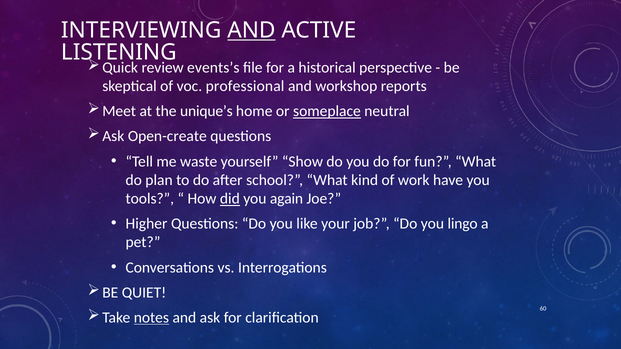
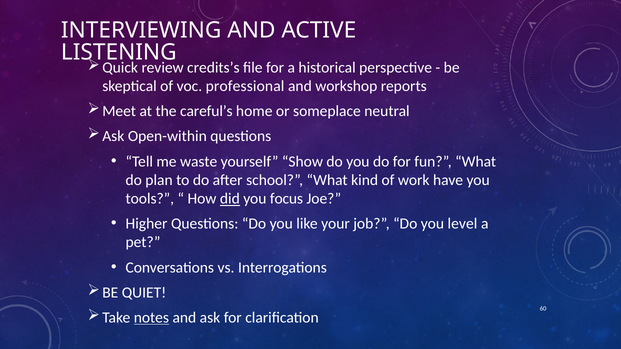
AND at (251, 30) underline: present -> none
events’s: events’s -> credits’s
unique’s: unique’s -> careful’s
someplace underline: present -> none
Open-create: Open-create -> Open-within
again: again -> focus
lingo: lingo -> level
